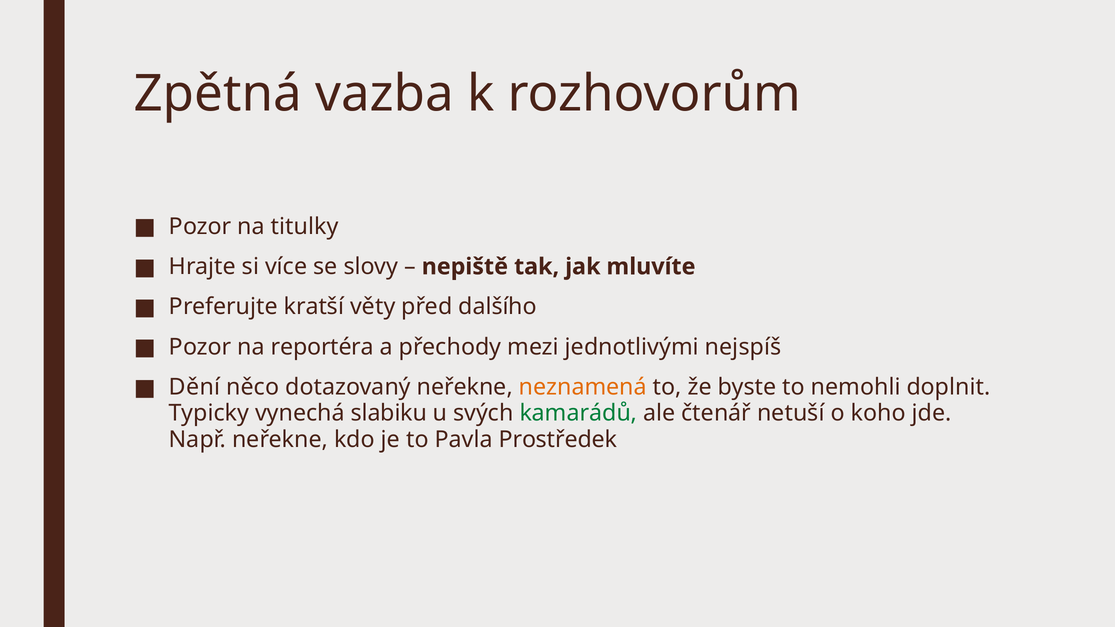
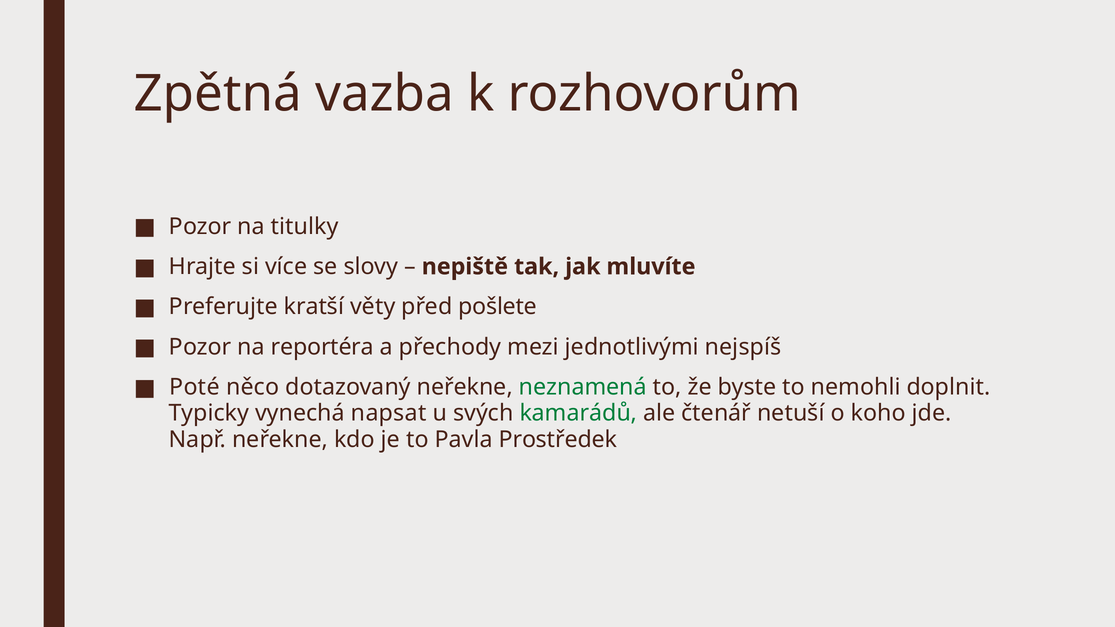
dalšího: dalšího -> pošlete
Dění: Dění -> Poté
neznamená colour: orange -> green
slabiku: slabiku -> napsat
